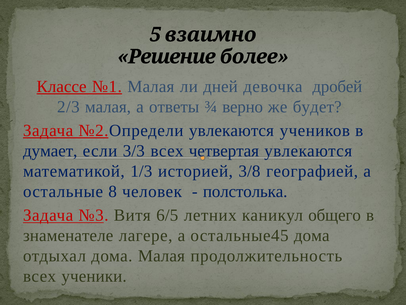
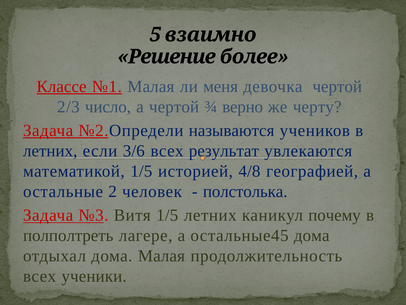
дней: дней -> меня
девочка дробей: дробей -> чертой
2/3 малая: малая -> число
а ответы: ответы -> чертой
будет: будет -> черту
№2.Определи увлекаются: увлекаются -> называются
думает at (50, 151): думает -> летних
3/3: 3/3 -> 3/6
четвертая: четвертая -> результат
математикой 1/3: 1/3 -> 1/5
3/8: 3/8 -> 4/8
8: 8 -> 2
Витя 6/5: 6/5 -> 1/5
общего: общего -> почему
знаменателе: знаменателе -> полполтреть
